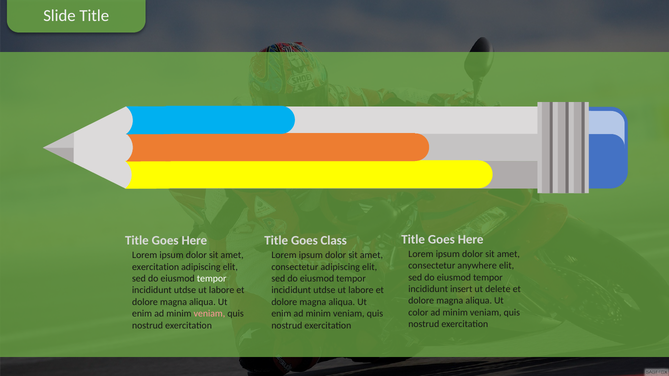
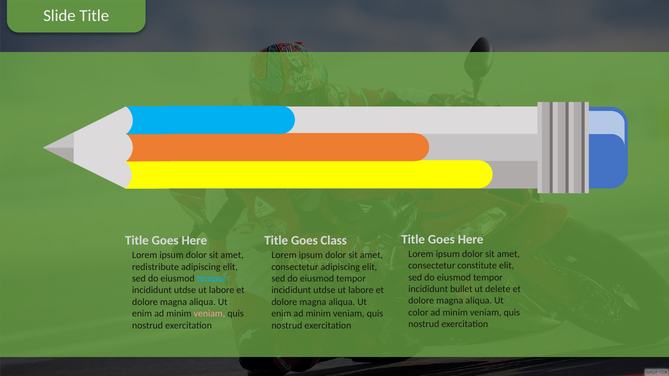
anywhere: anywhere -> constitute
exercitation at (156, 267): exercitation -> redistribute
tempor at (212, 279) colour: white -> light blue
insert: insert -> bullet
